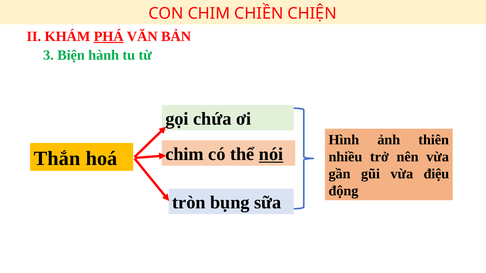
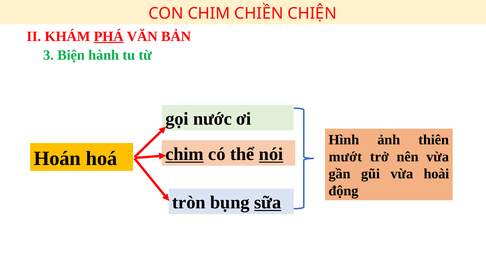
chứa: chứa -> nước
chim at (185, 154) underline: none -> present
Thắn: Thắn -> Hoán
nhiều: nhiều -> mướt
điệu: điệu -> hoài
sữa underline: none -> present
